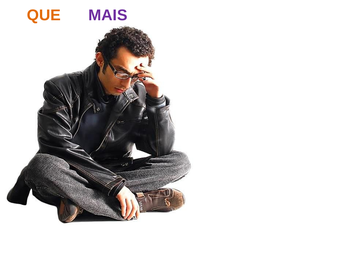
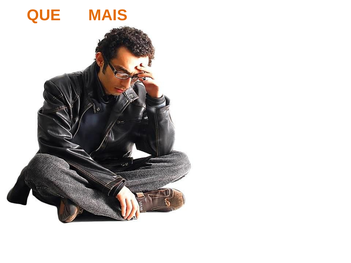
MAIS colour: purple -> orange
